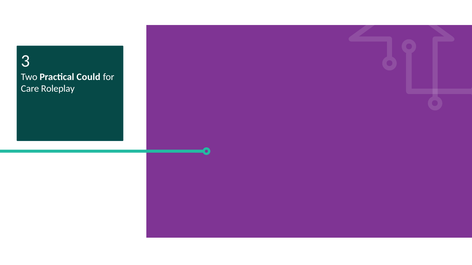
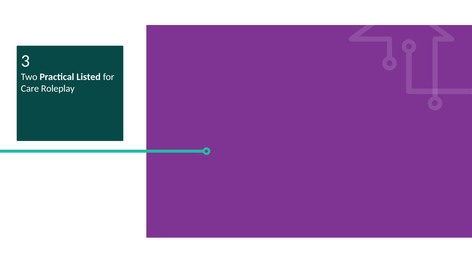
Could: Could -> Listed
